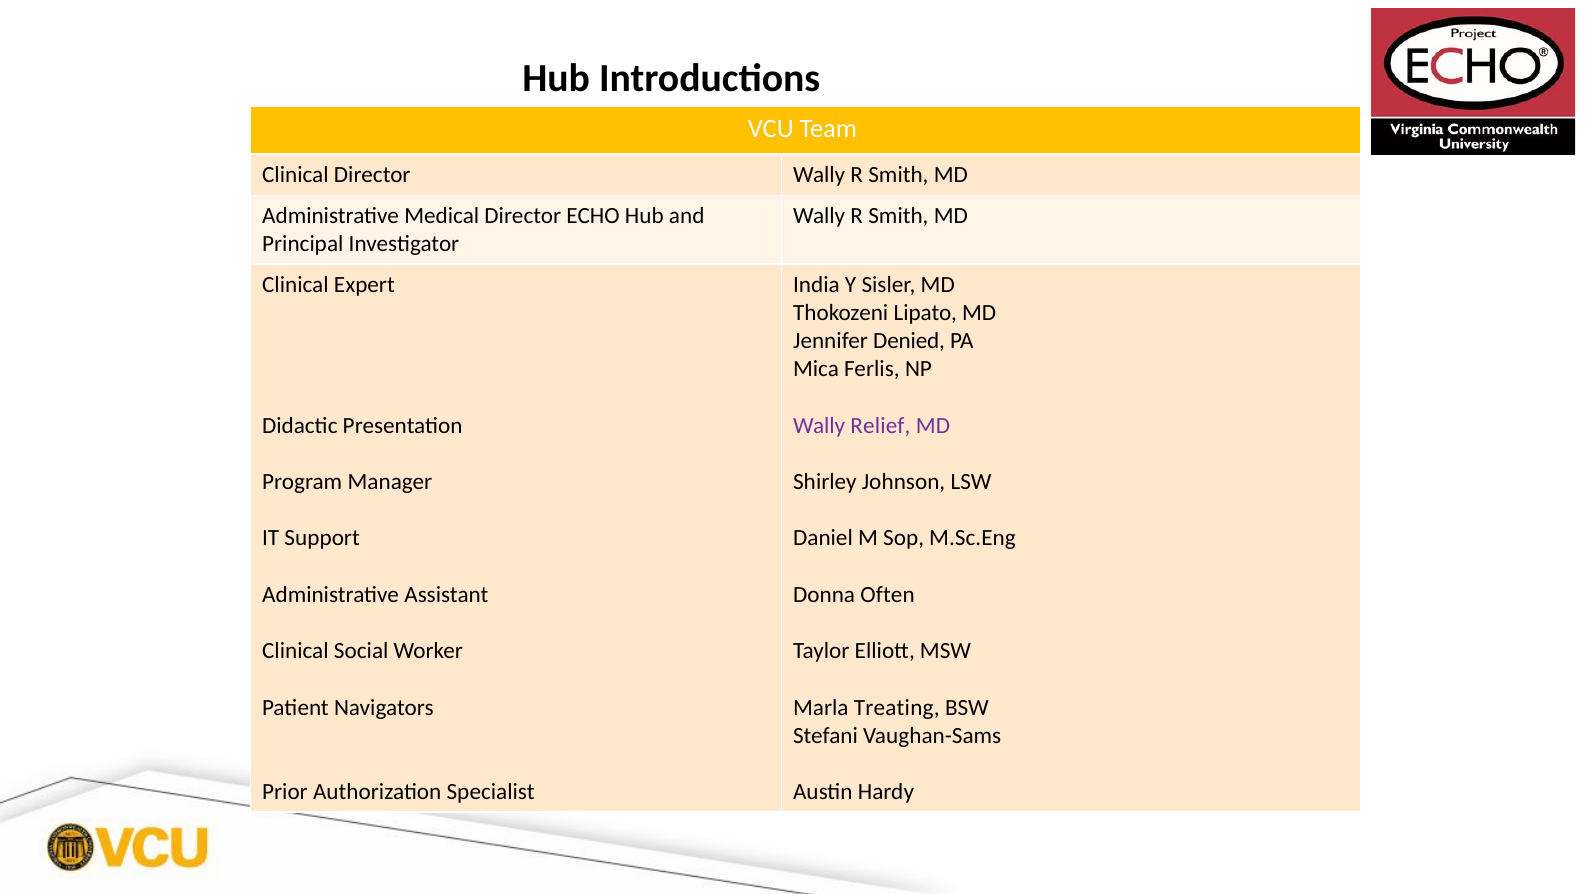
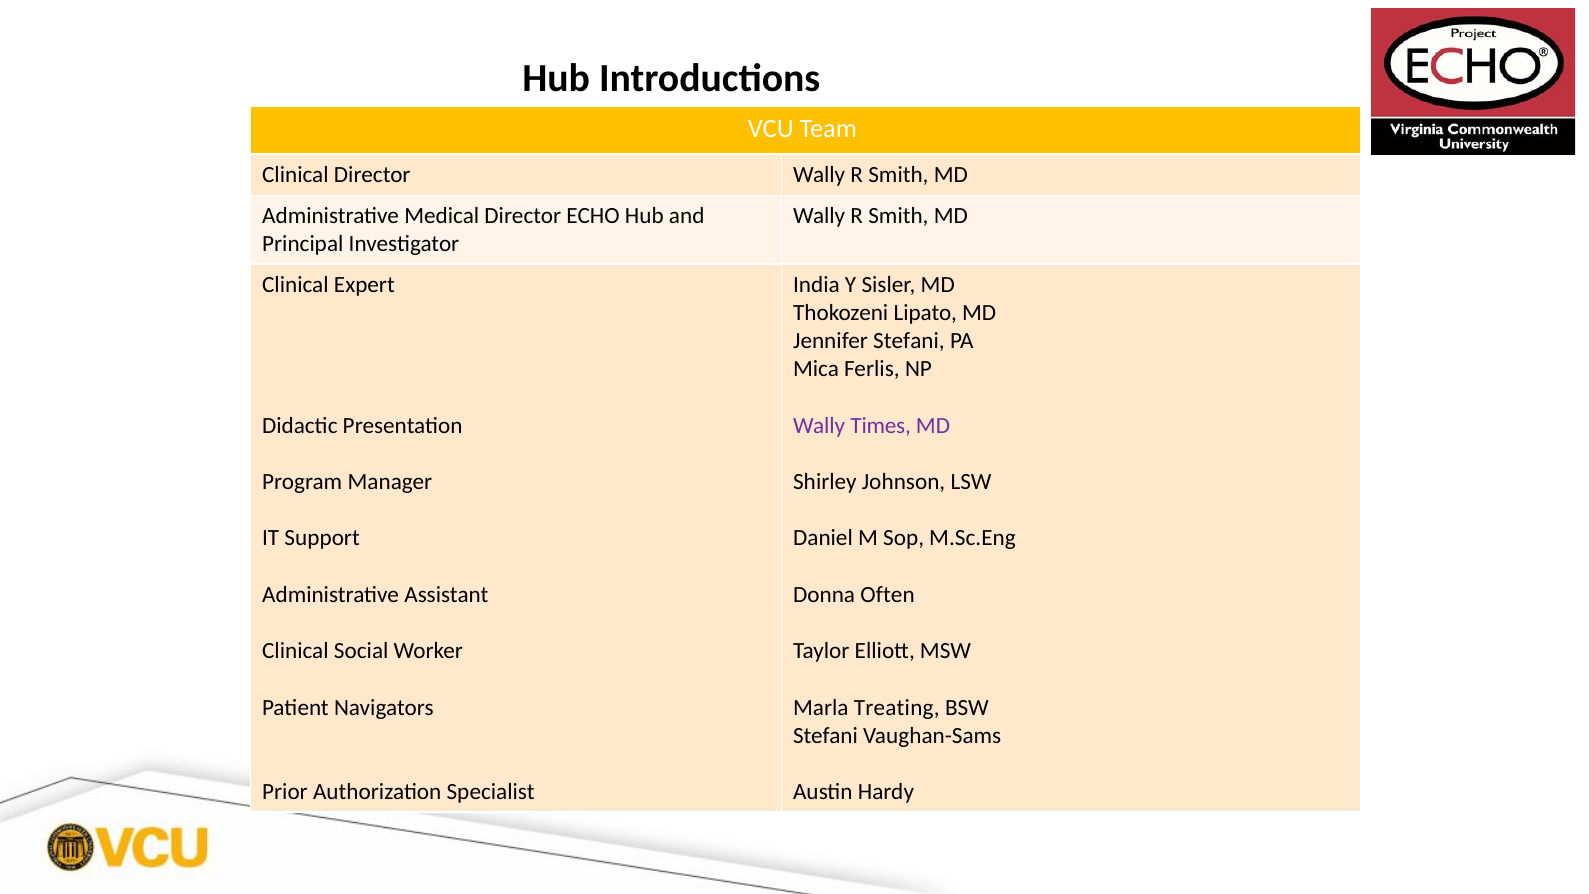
Jennifer Denied: Denied -> Stefani
Relief: Relief -> Times
